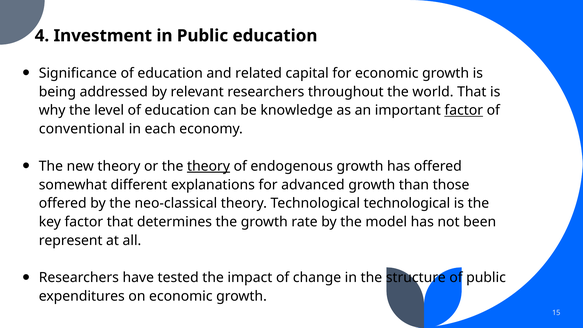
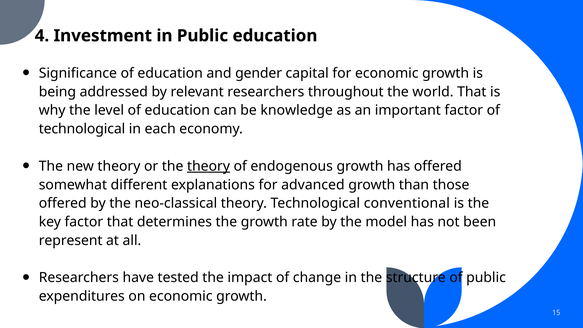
related: related -> gender
factor at (464, 110) underline: present -> none
conventional at (82, 129): conventional -> technological
Technological technological: technological -> conventional
